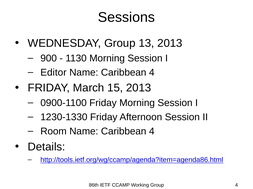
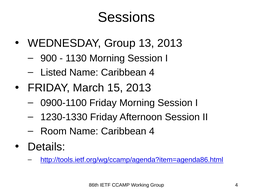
Editor: Editor -> Listed
